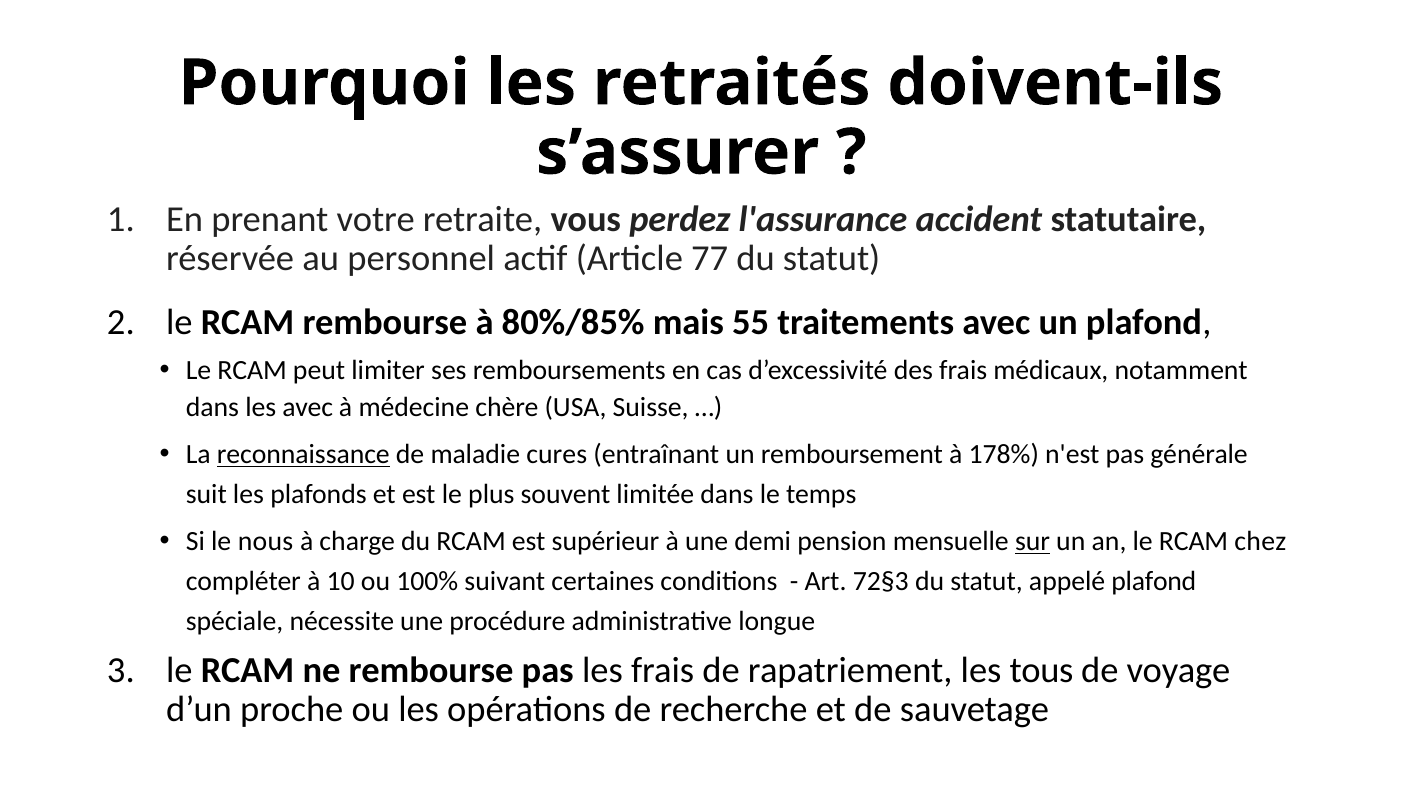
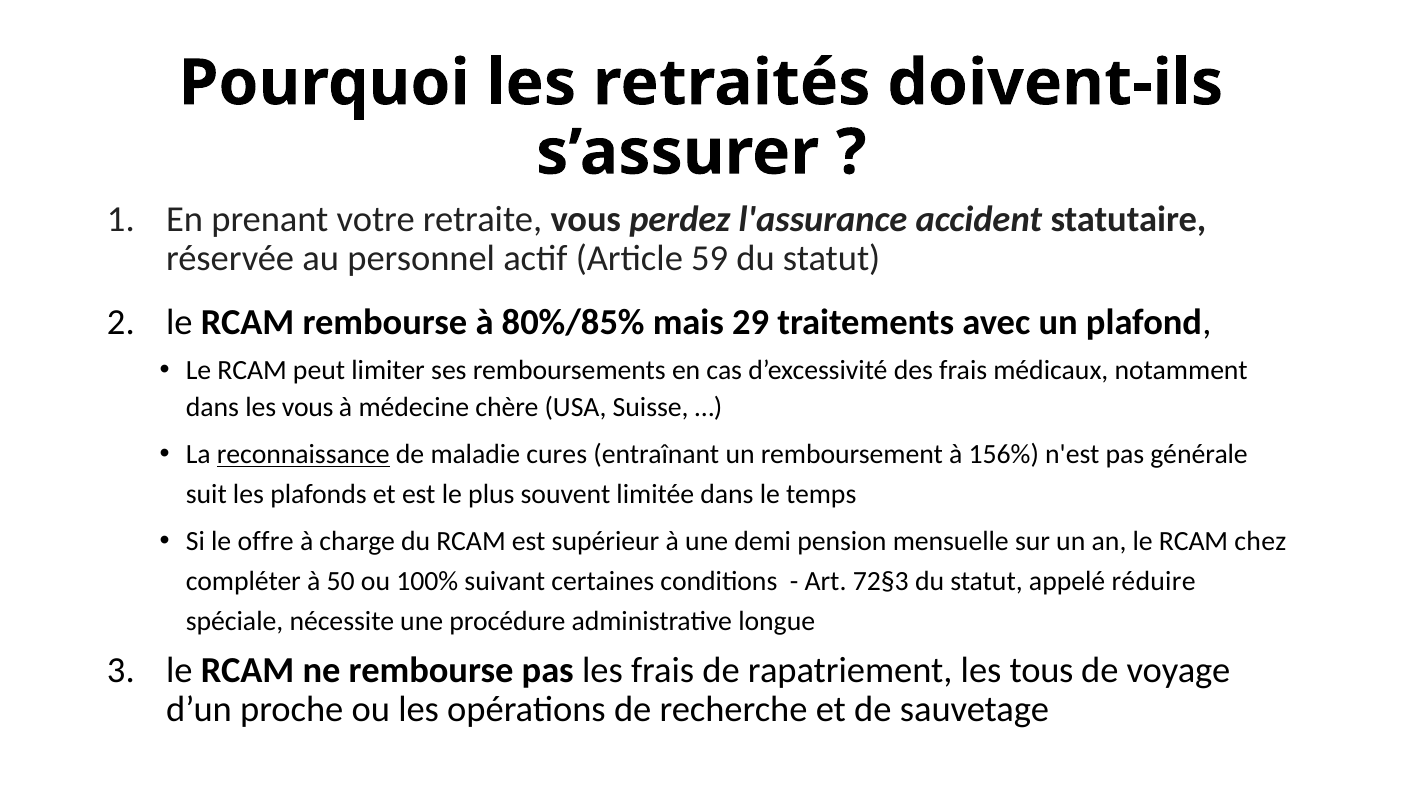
77: 77 -> 59
55: 55 -> 29
les avec: avec -> vous
178%: 178% -> 156%
nous: nous -> offre
sur underline: present -> none
10: 10 -> 50
appelé plafond: plafond -> réduire
